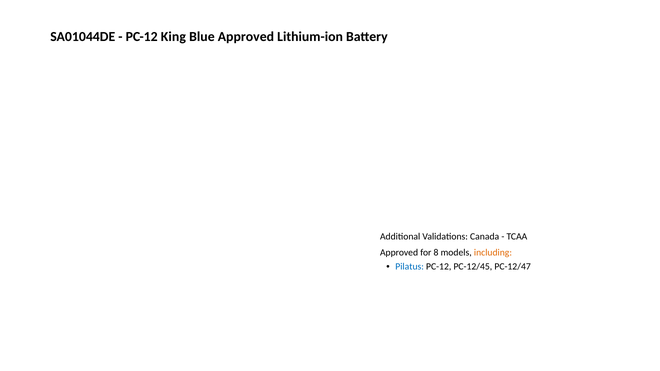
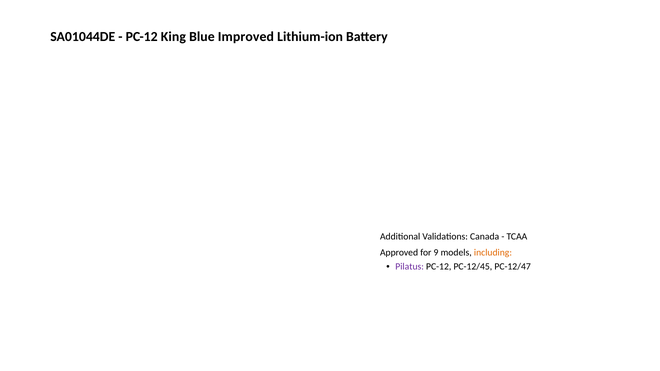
Blue Approved: Approved -> Improved
8: 8 -> 9
Pilatus colour: blue -> purple
